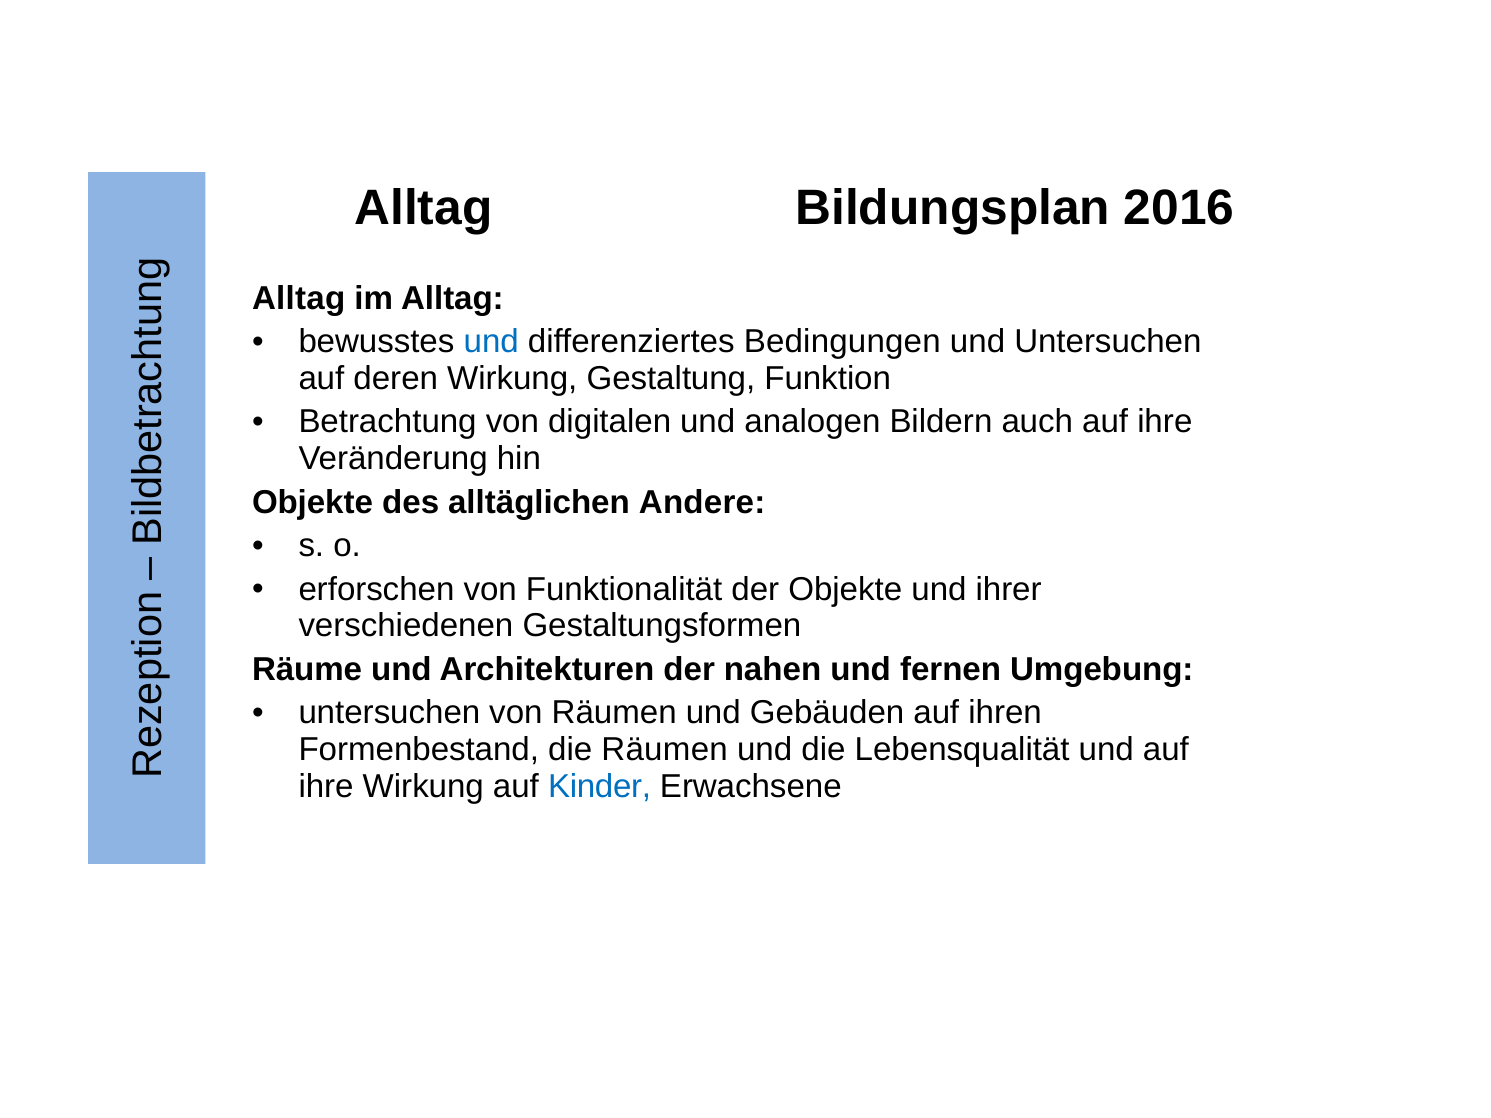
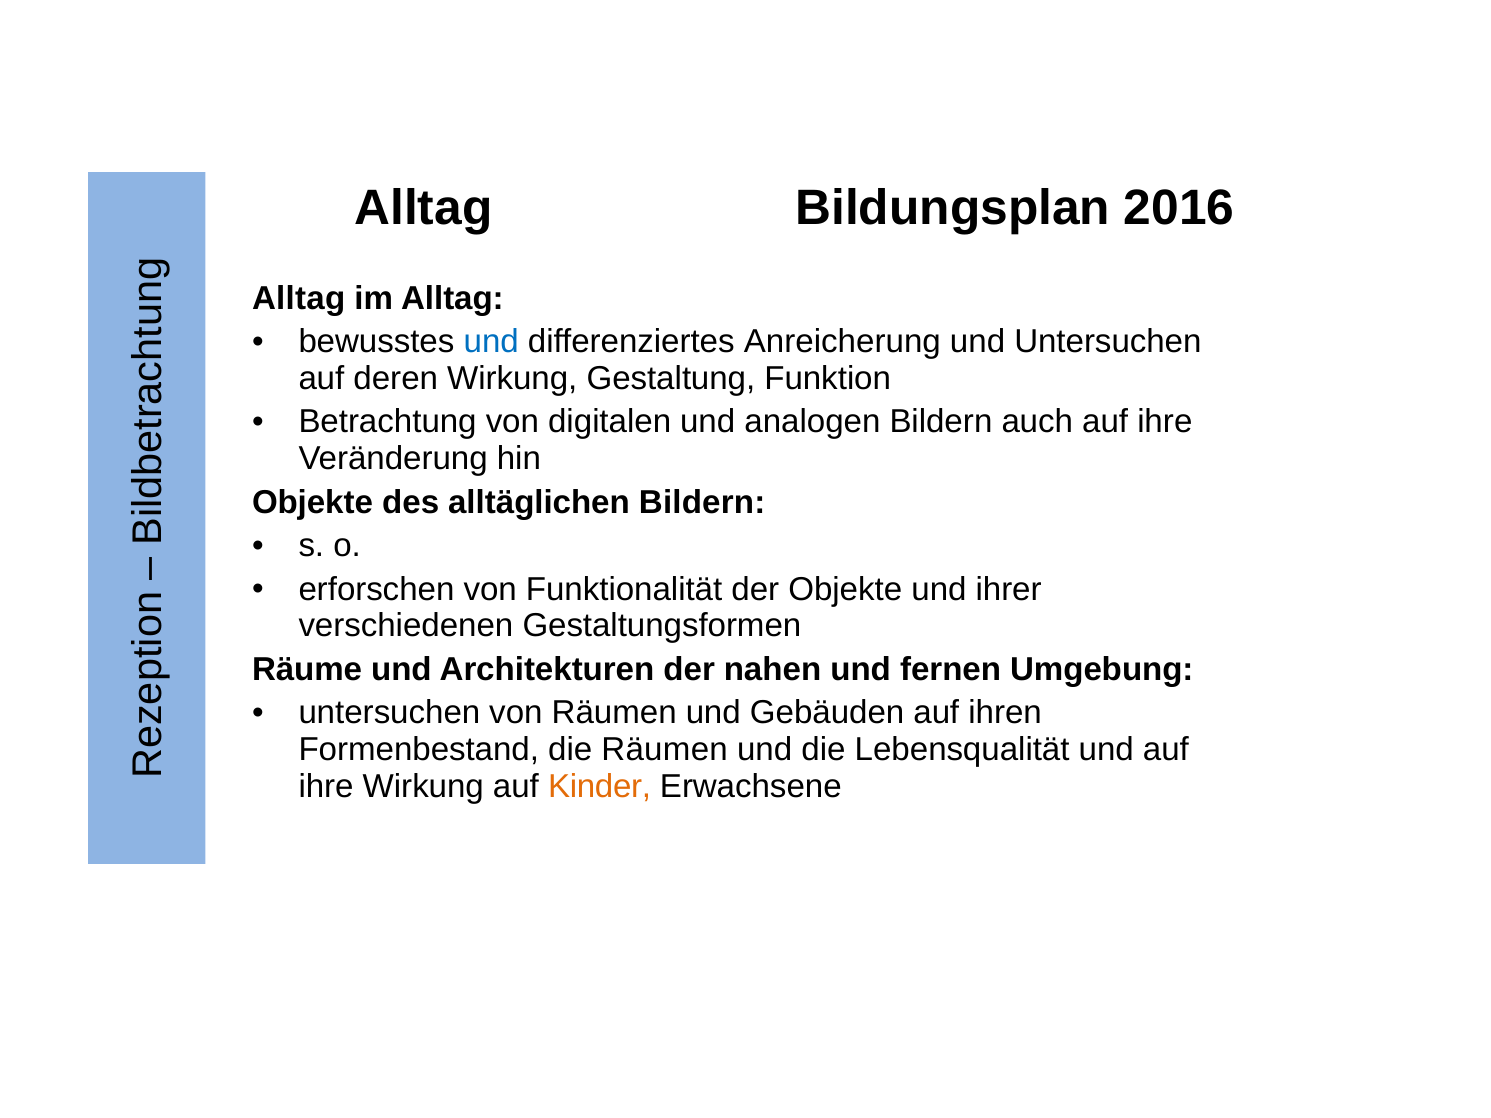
Bedingungen: Bedingungen -> Anreicherung
alltäglichen Andere: Andere -> Bildern
Kinder colour: blue -> orange
